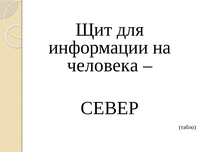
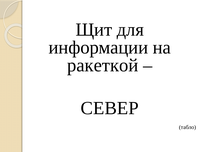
человека: человека -> ракеткой
